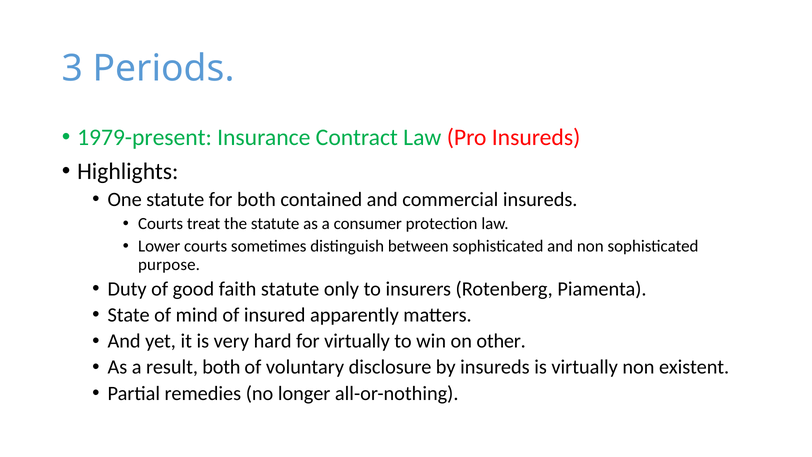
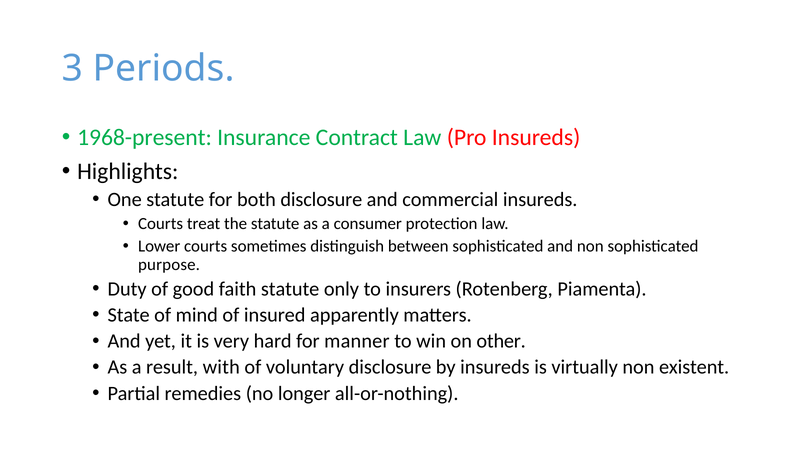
1979-present: 1979-present -> 1968-present
both contained: contained -> disclosure
for virtually: virtually -> manner
result both: both -> with
